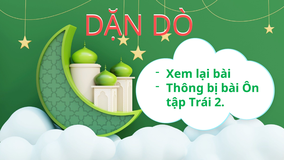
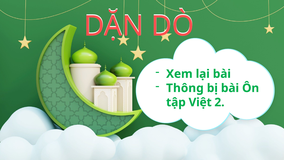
Trái: Trái -> Việt
